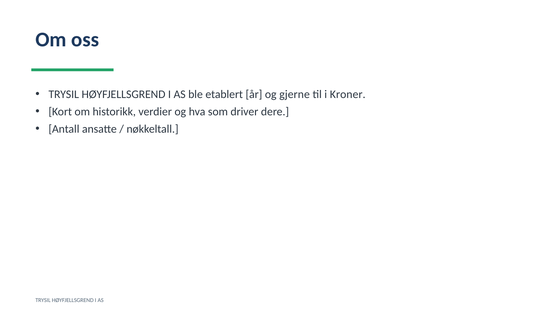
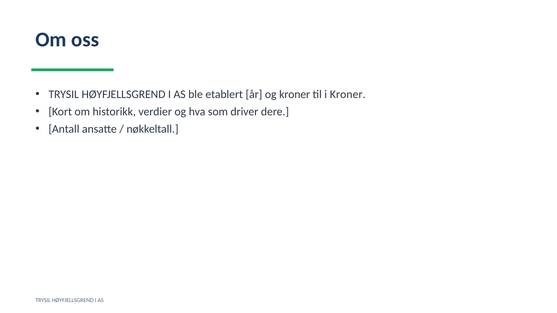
og gjerne: gjerne -> kroner
